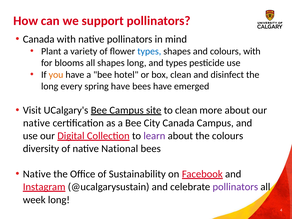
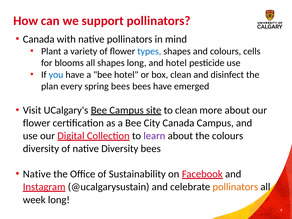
colours with: with -> cells
and types: types -> hotel
you colour: orange -> blue
long at (50, 86): long -> plan
spring have: have -> bees
native at (37, 123): native -> flower
native National: National -> Diversity
pollinators at (235, 187) colour: purple -> orange
